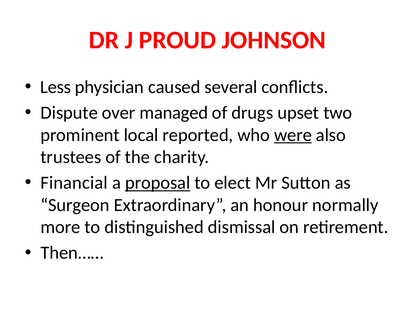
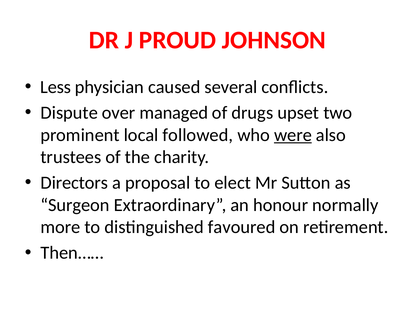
reported: reported -> followed
Financial: Financial -> Directors
proposal underline: present -> none
dismissal: dismissal -> favoured
